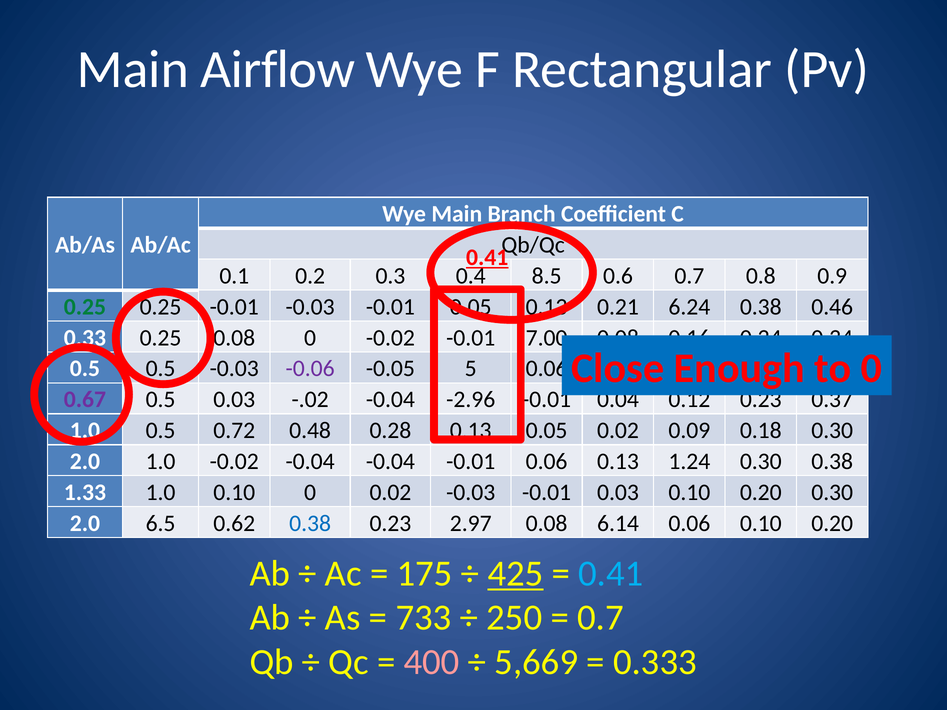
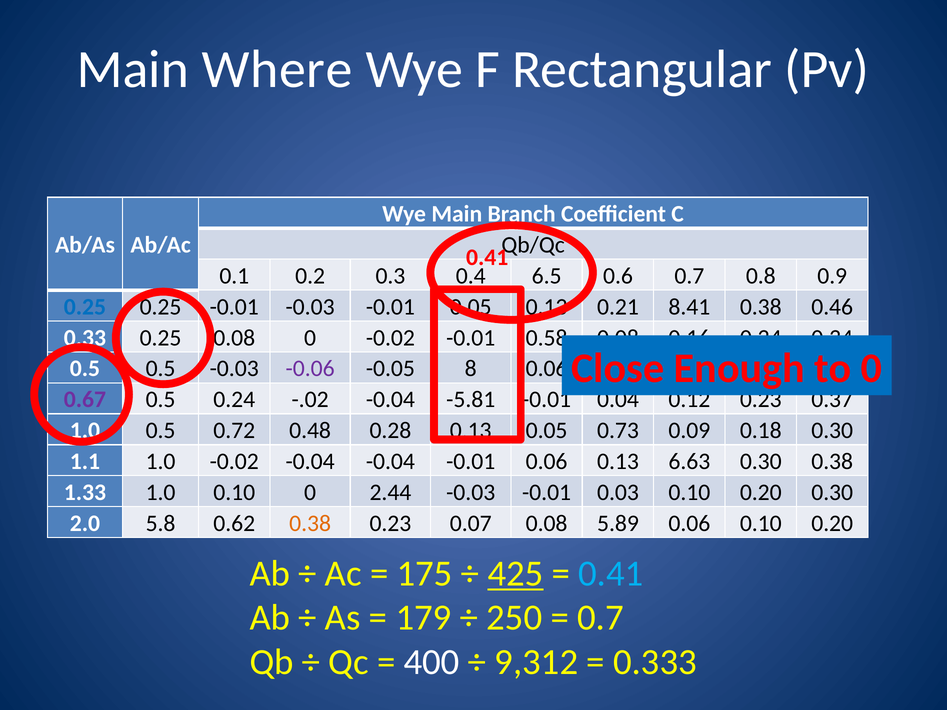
Airflow: Airflow -> Where
0.41 at (487, 257) underline: present -> none
8.5: 8.5 -> 6.5
0.25 at (85, 307) colour: green -> blue
6.24: 6.24 -> 8.41
7.00: 7.00 -> 0.58
5: 5 -> 8
0.5 0.03: 0.03 -> 0.24
-2.96: -2.96 -> -5.81
0.05 0.02: 0.02 -> 0.73
2.0 at (85, 462): 2.0 -> 1.1
1.24: 1.24 -> 6.63
0 0.02: 0.02 -> 2.44
6.5: 6.5 -> 5.8
0.38 at (310, 524) colour: blue -> orange
2.97: 2.97 -> 0.07
6.14: 6.14 -> 5.89
733: 733 -> 179
400 colour: pink -> white
5,669: 5,669 -> 9,312
